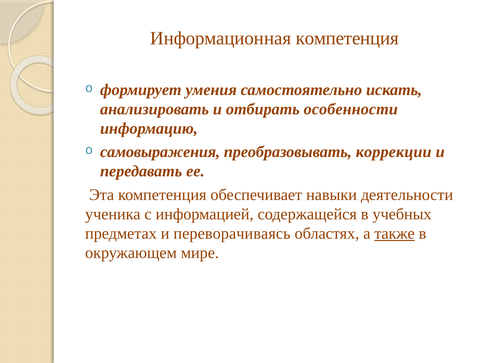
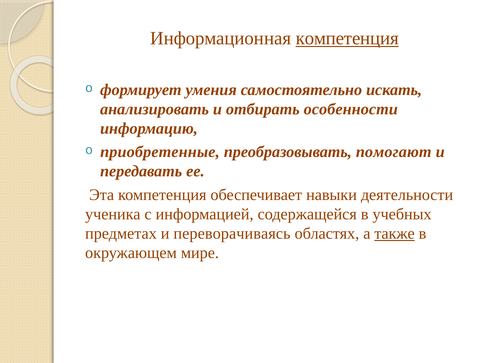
компетенция at (347, 38) underline: none -> present
самовыражения: самовыражения -> приобретенные
коррекции: коррекции -> помогают
